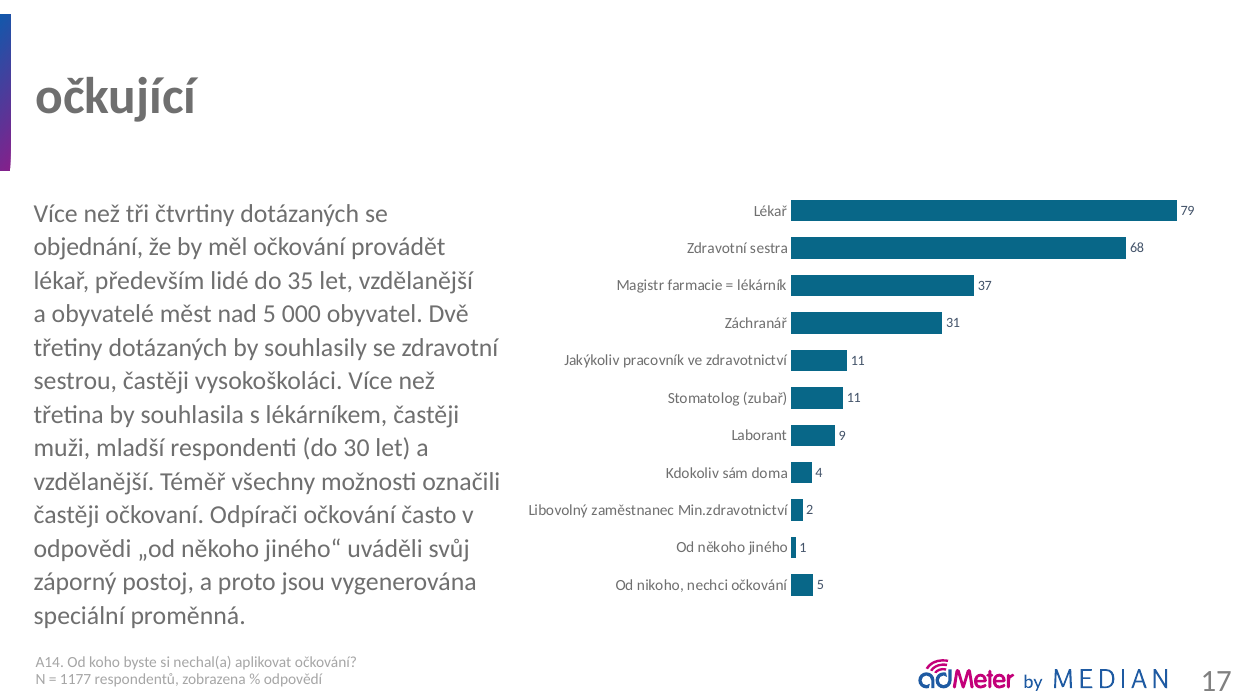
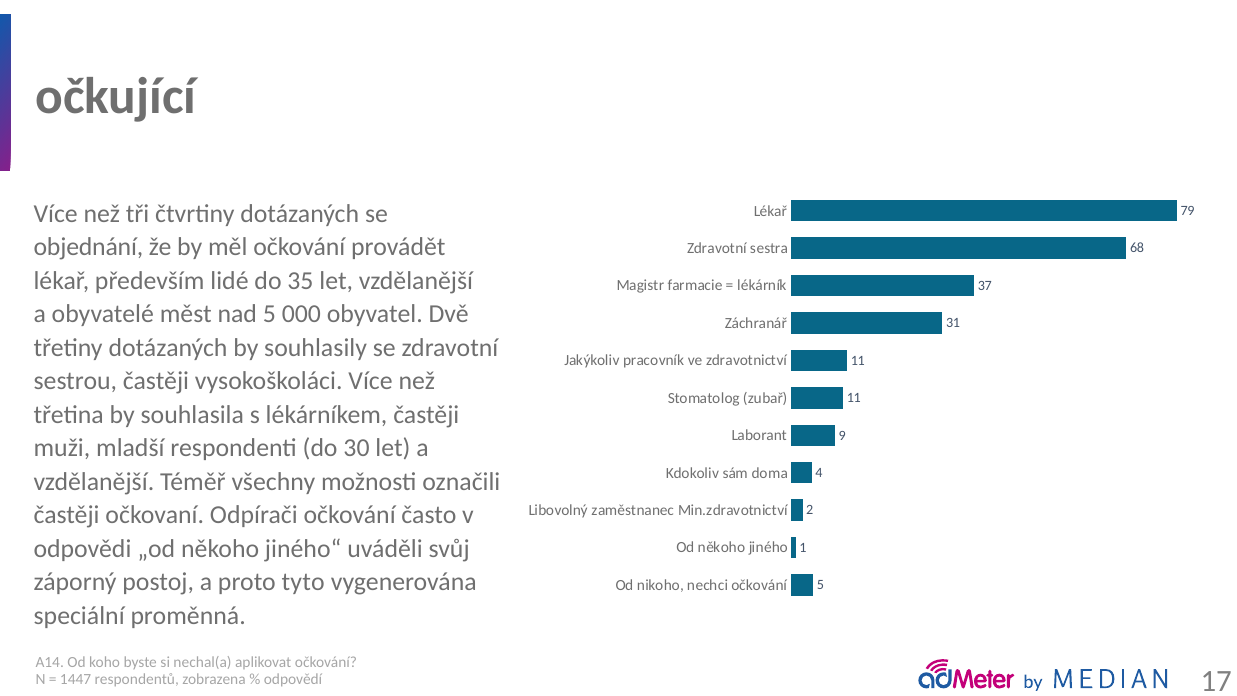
jsou: jsou -> tyto
1177: 1177 -> 1447
